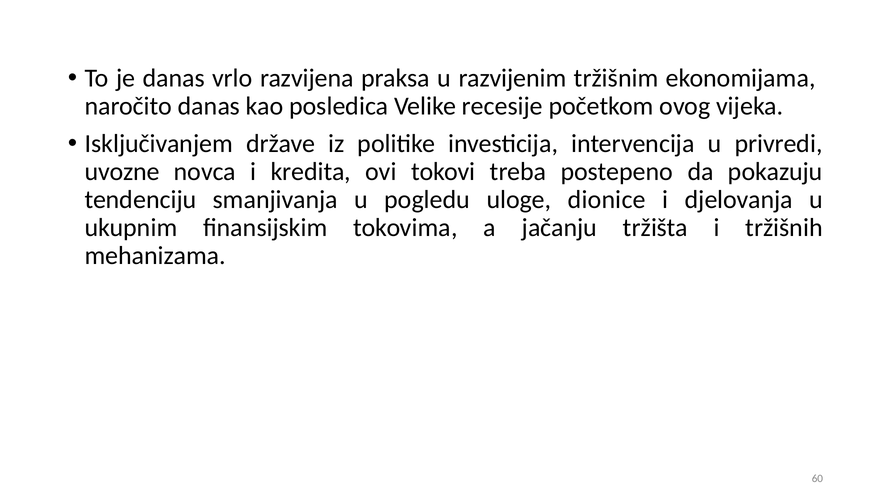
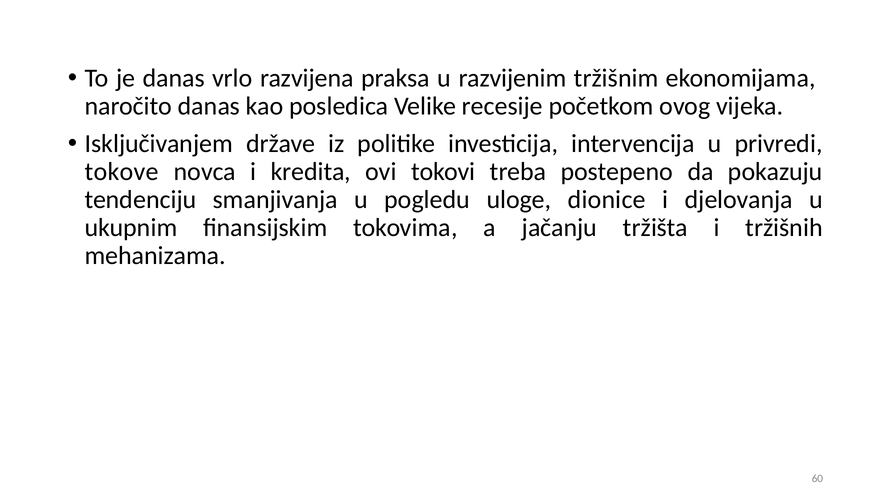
uvozne: uvozne -> tokove
